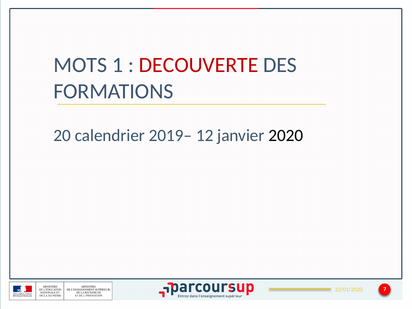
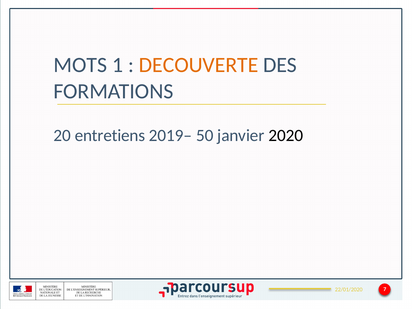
DECOUVERTE colour: red -> orange
calendrier: calendrier -> entretiens
12: 12 -> 50
